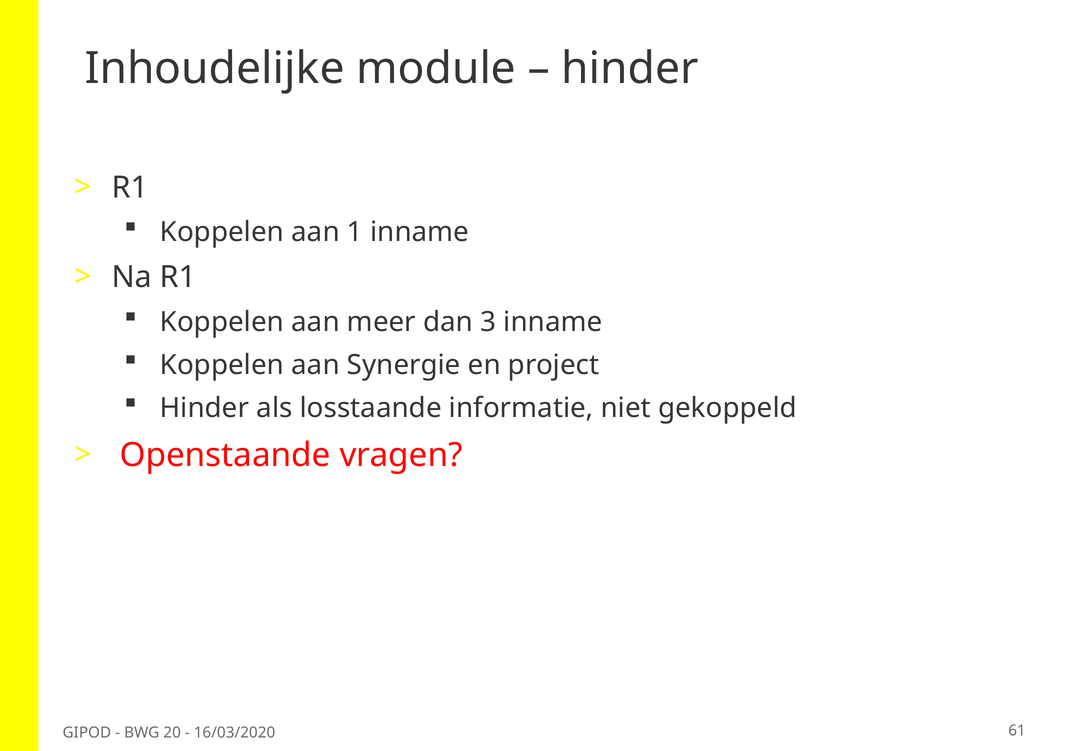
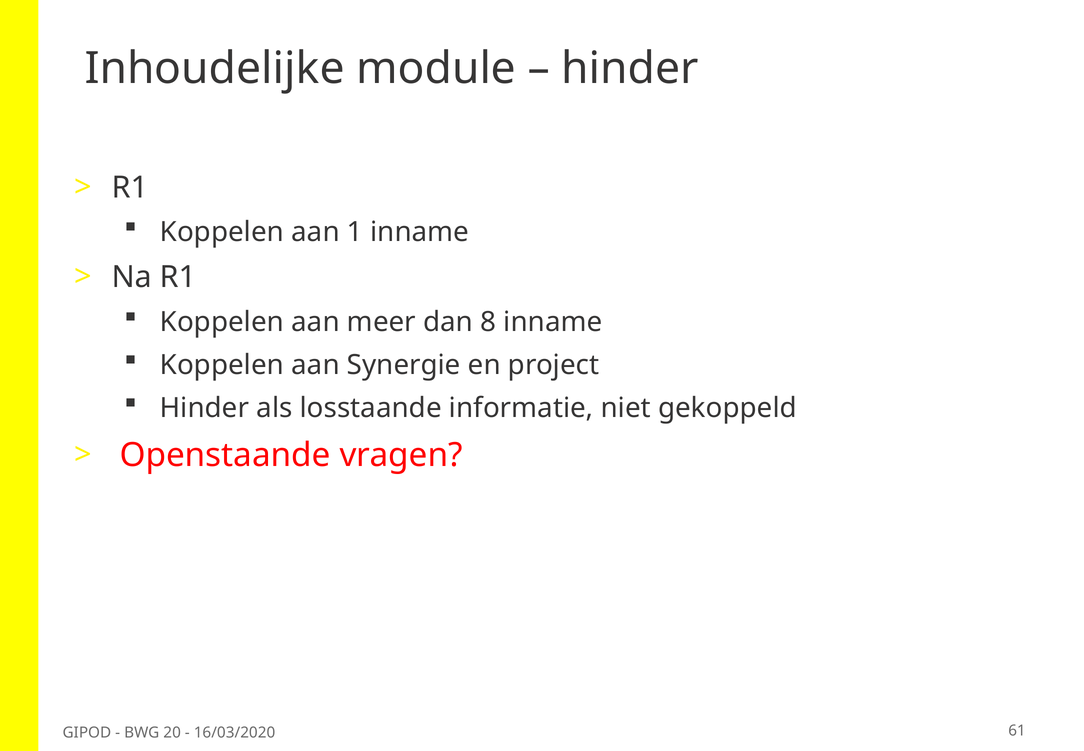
3: 3 -> 8
